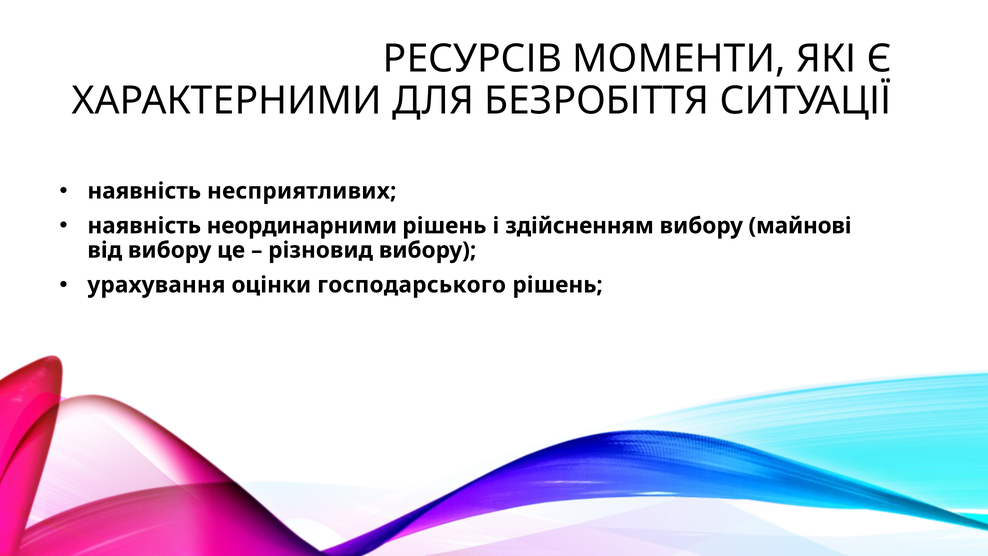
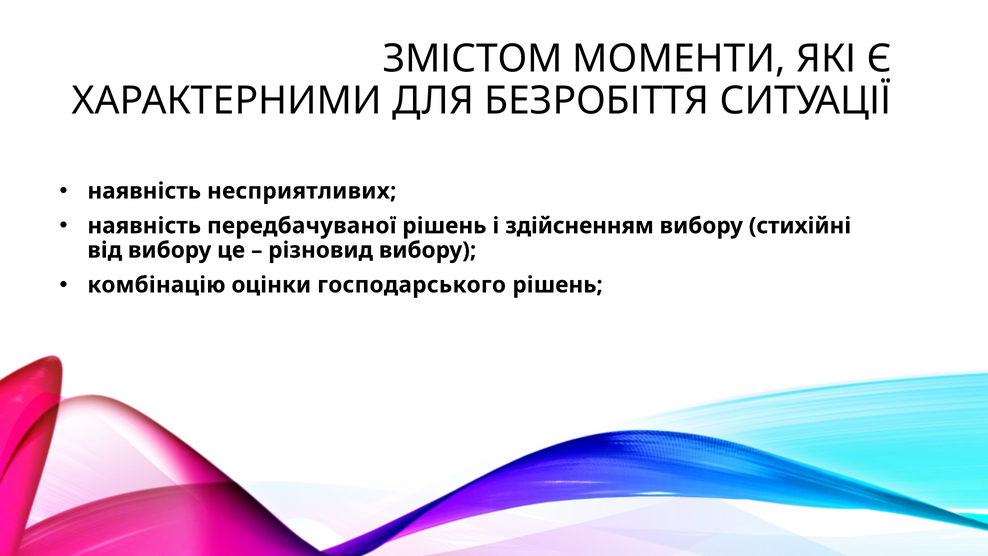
РЕСУРСІВ: РЕСУРСІВ -> ЗМІСТОМ
неординарними: неординарними -> передбачуваної
майнові: майнові -> стихійні
урахування: урахування -> комбінацію
